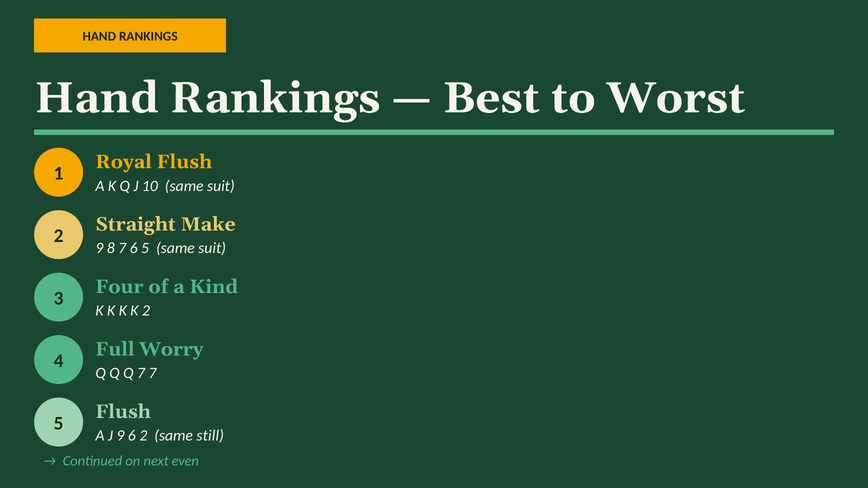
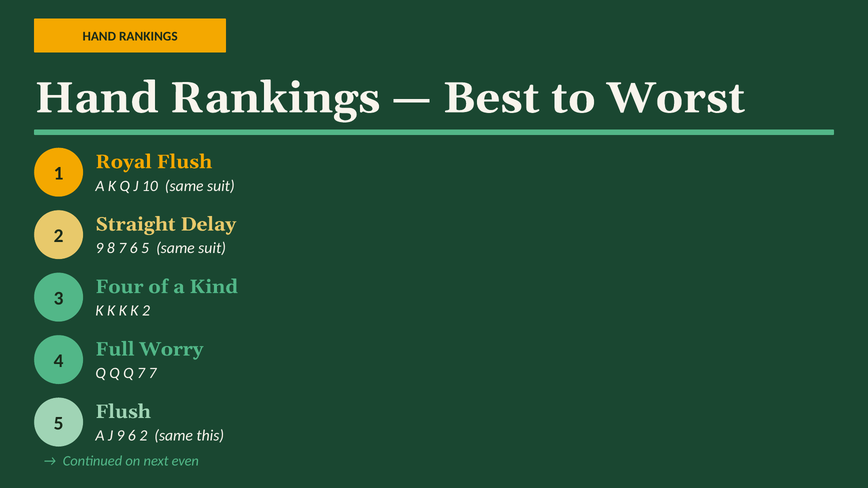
Make: Make -> Delay
still: still -> this
